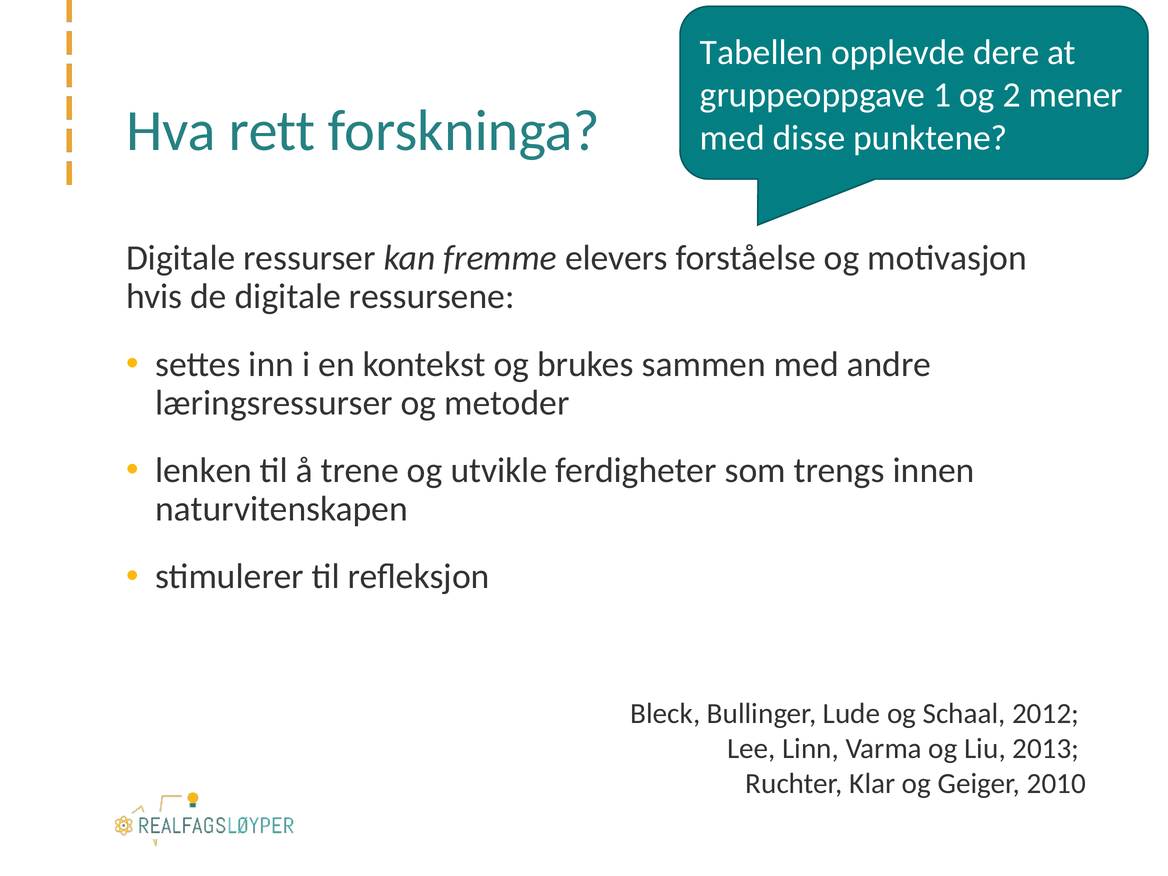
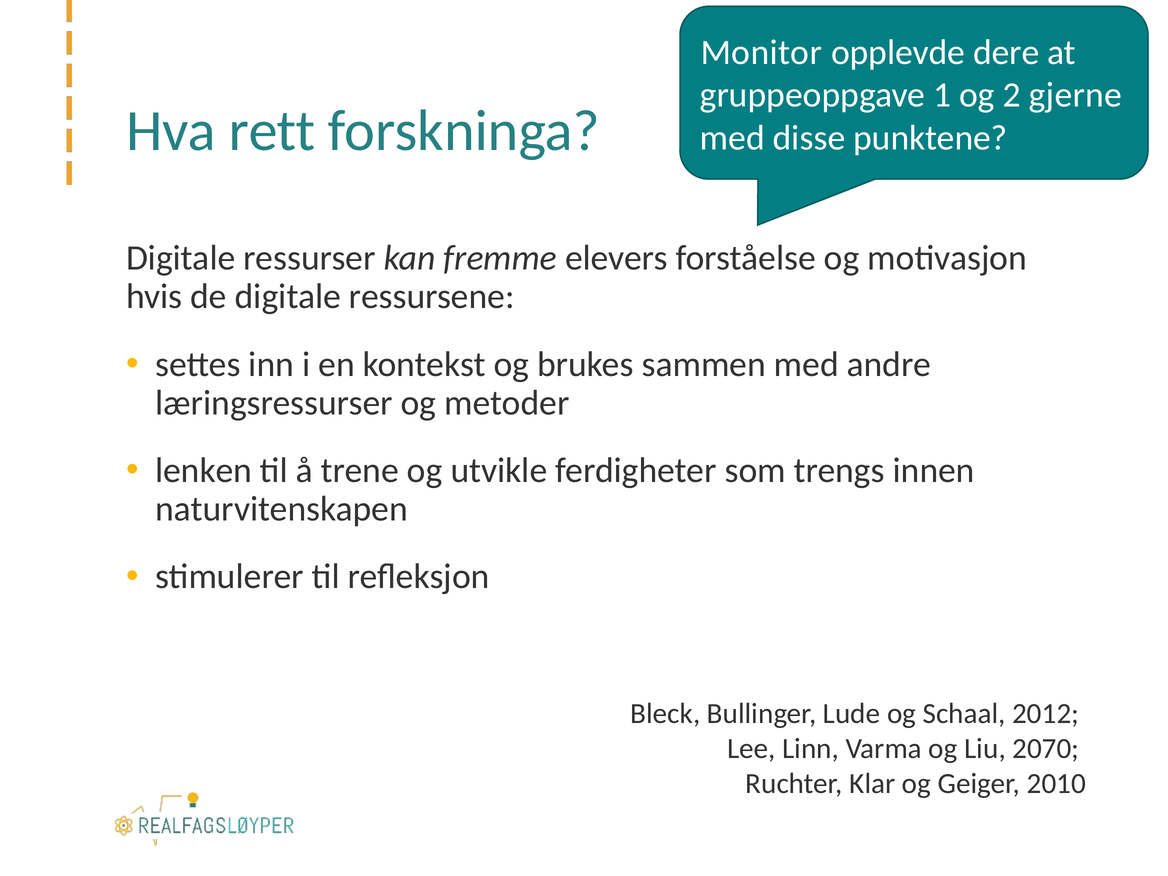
Tabellen: Tabellen -> Monitor
mener: mener -> gjerne
2013: 2013 -> 2070
